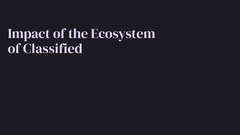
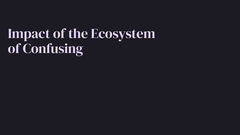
Classified: Classified -> Confusing
